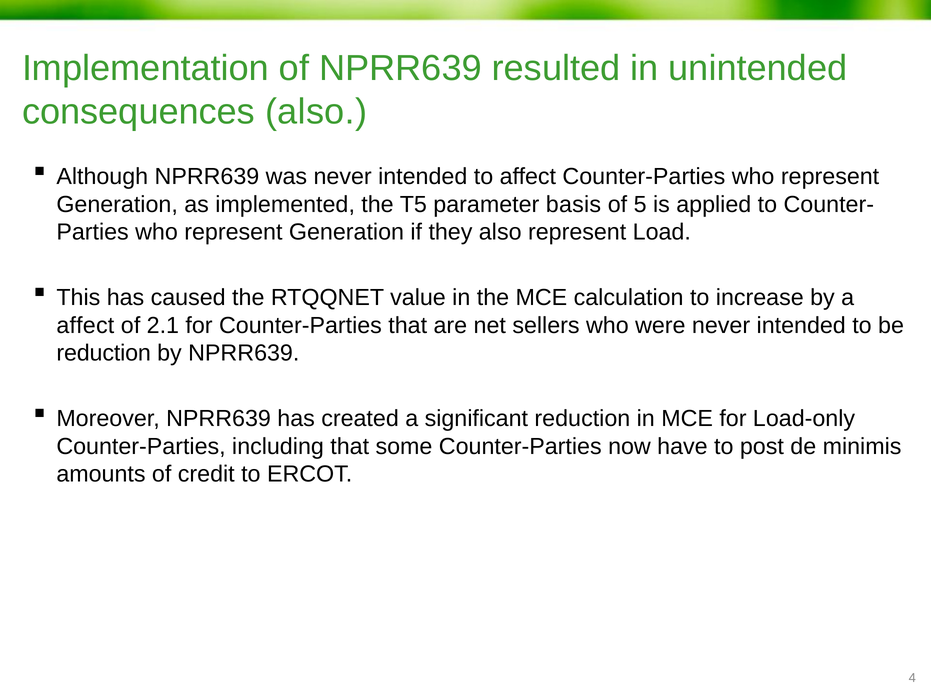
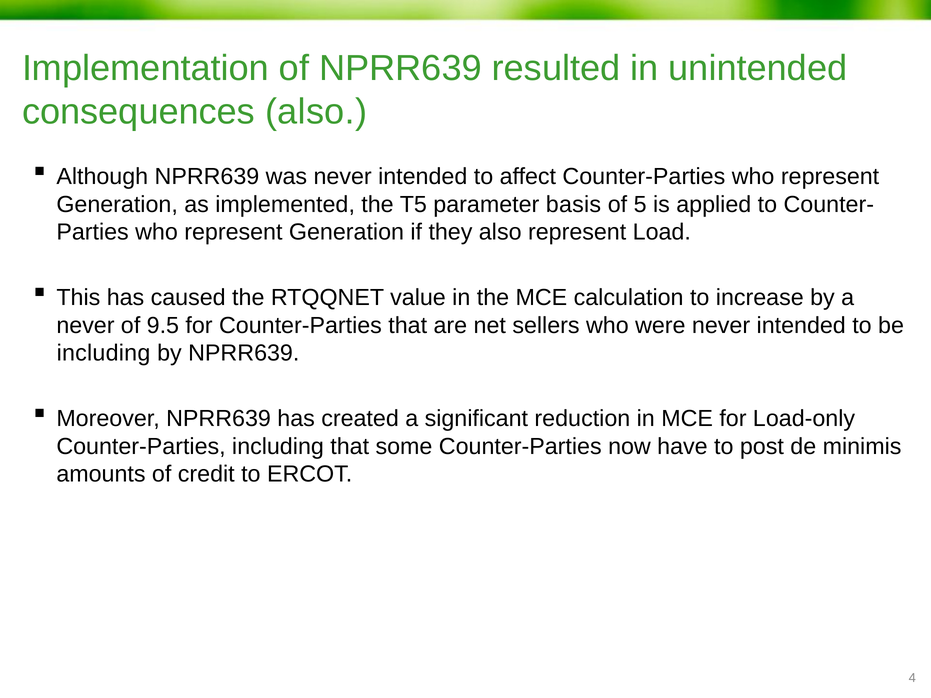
affect at (85, 325): affect -> never
2.1: 2.1 -> 9.5
reduction at (104, 353): reduction -> including
